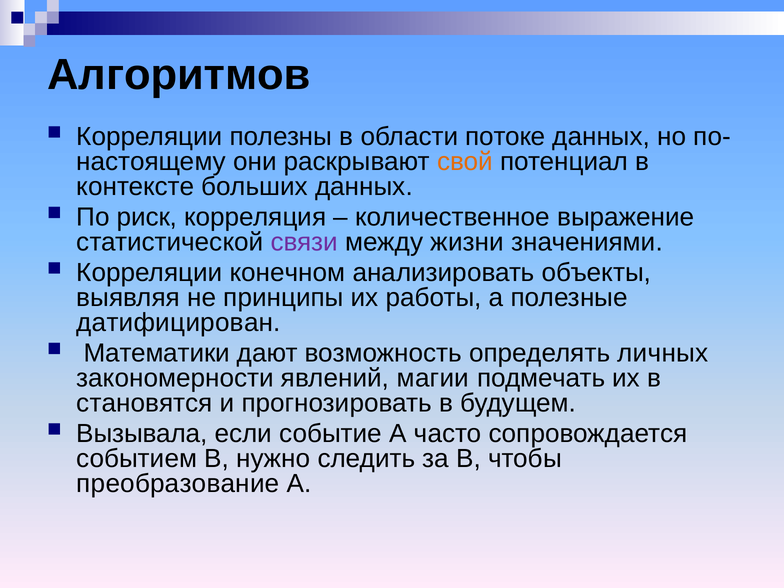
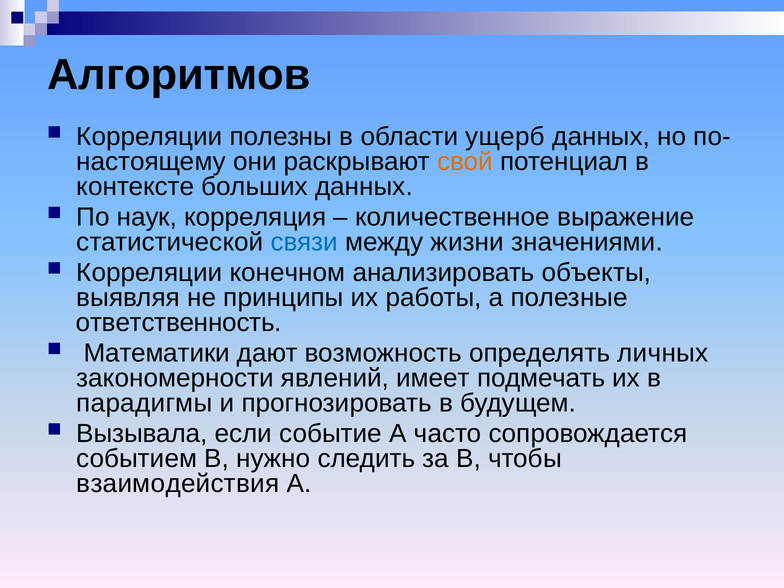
потоке: потоке -> ущерб
риск: риск -> наук
связи colour: purple -> blue
датифицирован: датифицирован -> ответственность
магии: магии -> имеет
становятся: становятся -> парадигмы
преобразование: преобразование -> взаимодействия
